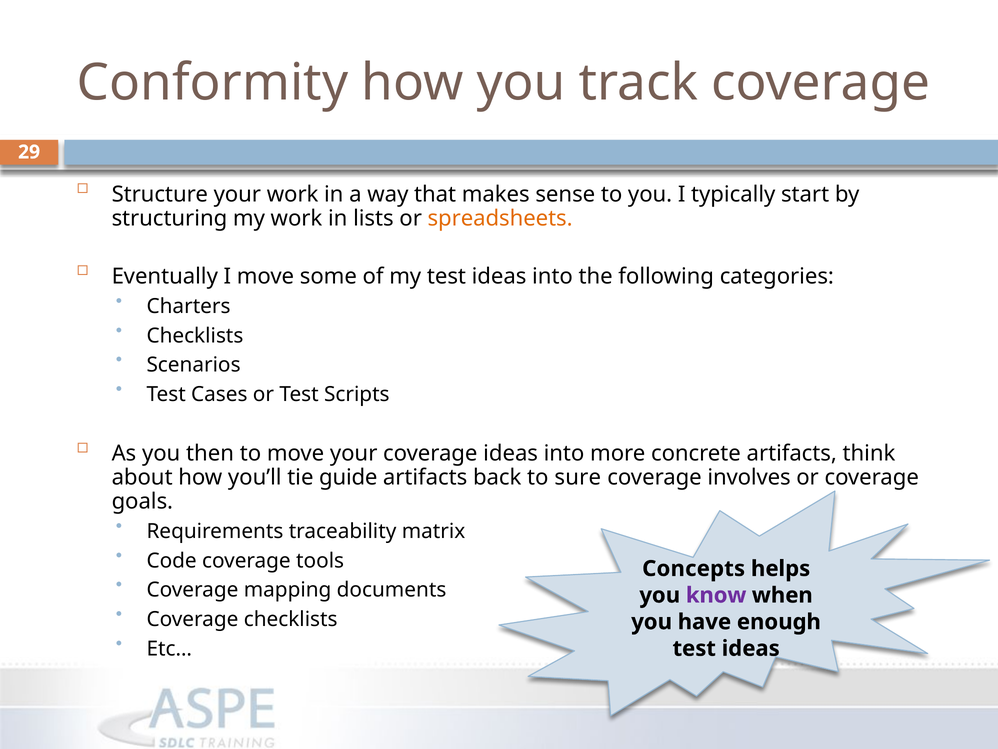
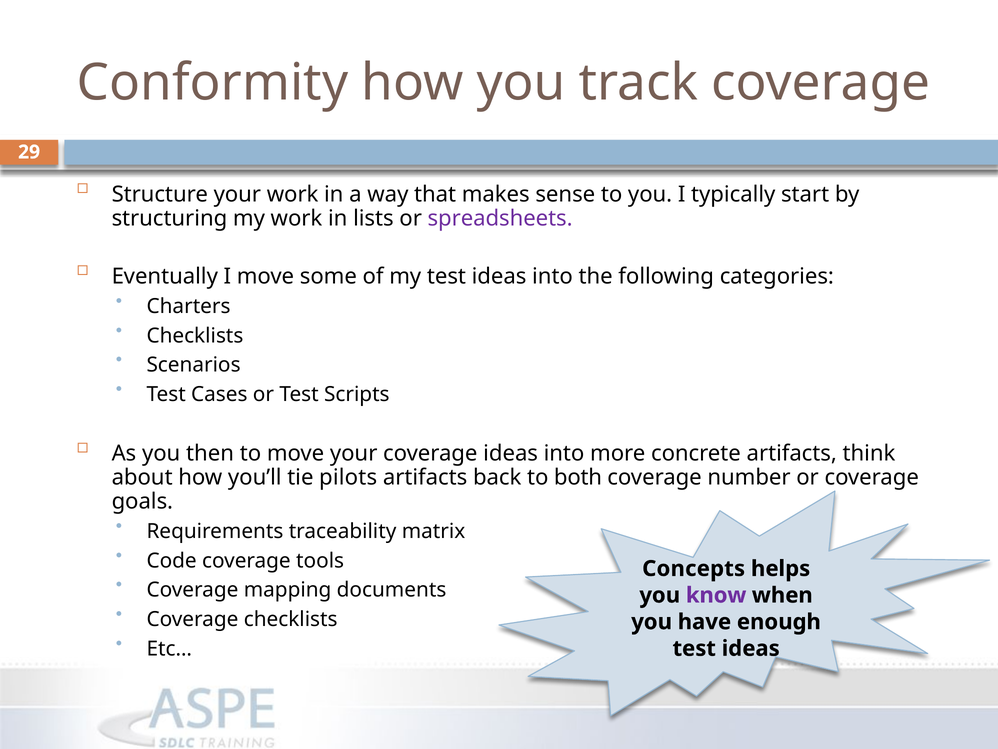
spreadsheets colour: orange -> purple
guide: guide -> pilots
sure: sure -> both
involves: involves -> number
